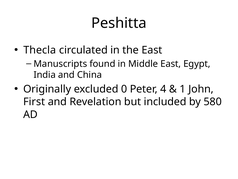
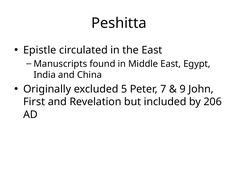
Thecla: Thecla -> Epistle
0: 0 -> 5
4: 4 -> 7
1: 1 -> 9
580: 580 -> 206
